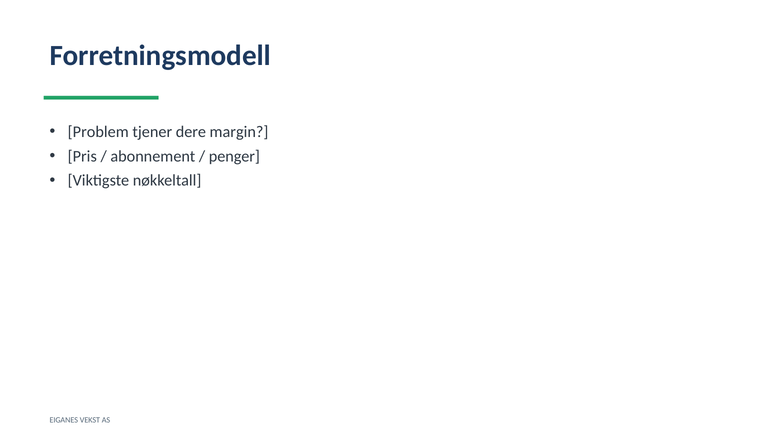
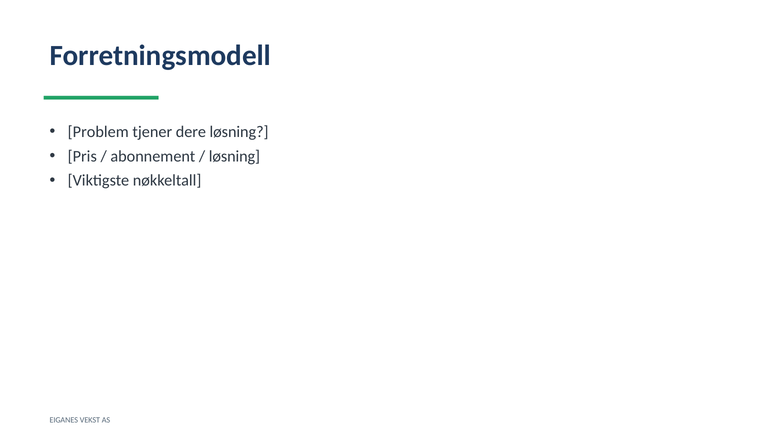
dere margin: margin -> løsning
penger at (234, 156): penger -> løsning
